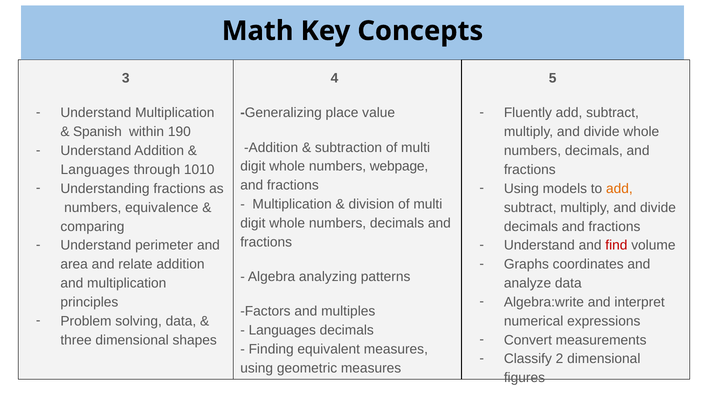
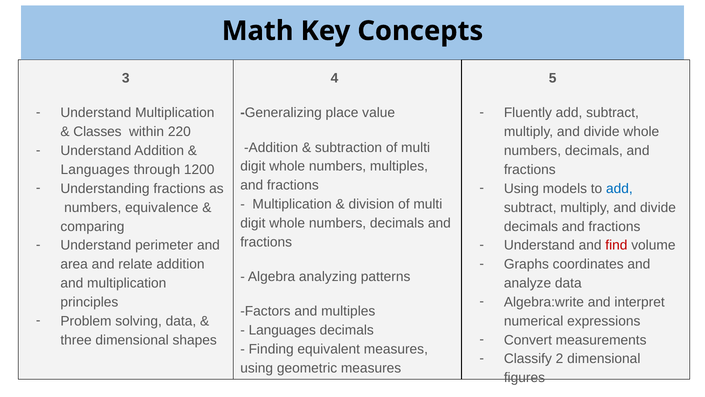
Spanish: Spanish -> Classes
190: 190 -> 220
numbers webpage: webpage -> multiples
1010: 1010 -> 1200
add at (619, 188) colour: orange -> blue
